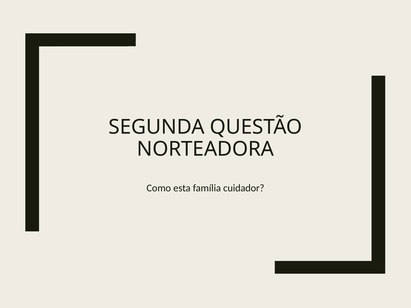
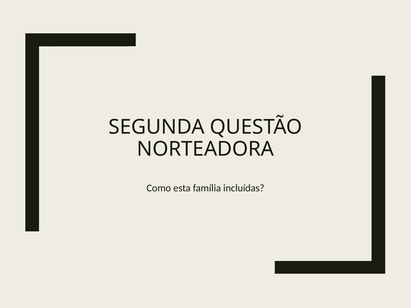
cuidador: cuidador -> incluídas
